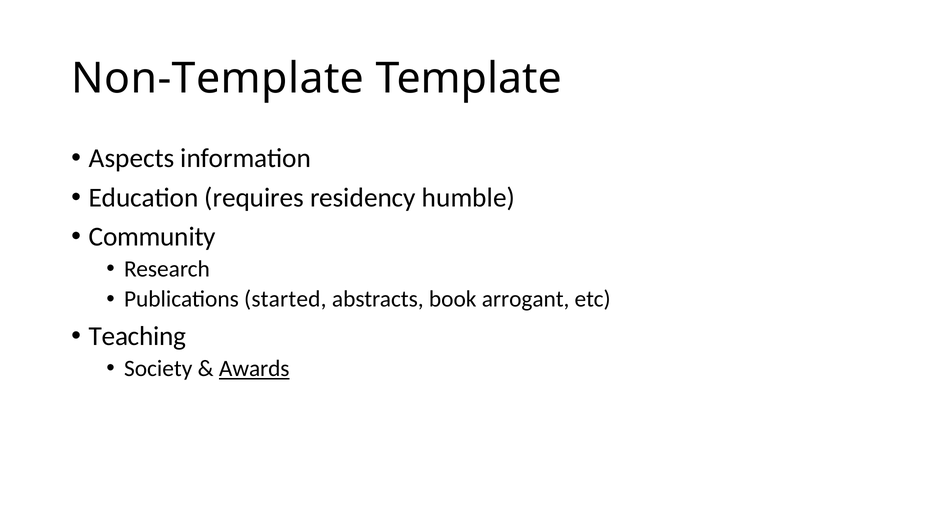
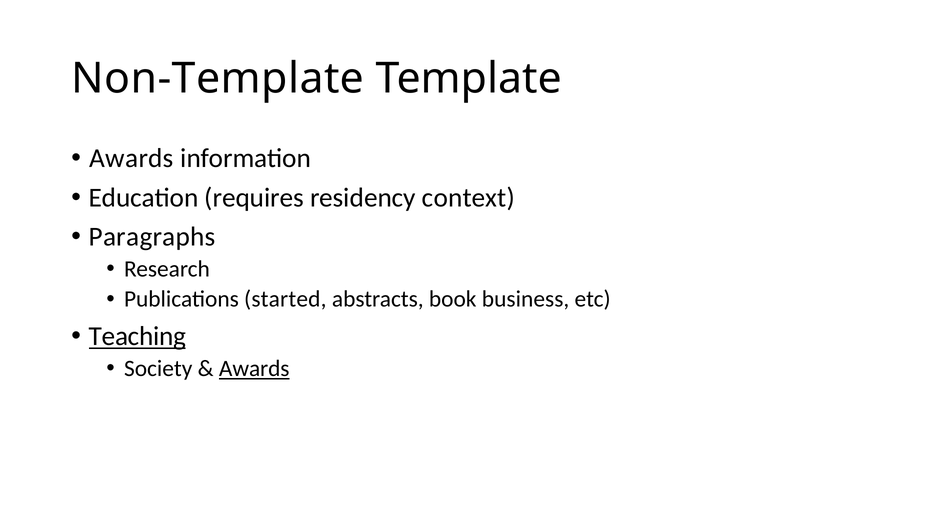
Aspects at (132, 158): Aspects -> Awards
humble: humble -> context
Community: Community -> Paragraphs
arrogant: arrogant -> business
Teaching underline: none -> present
